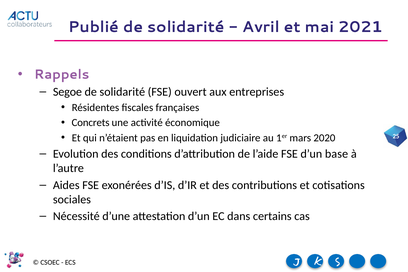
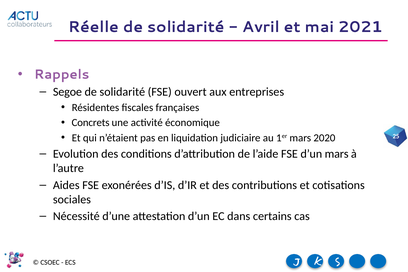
Publié: Publié -> Réelle
d’un base: base -> mars
